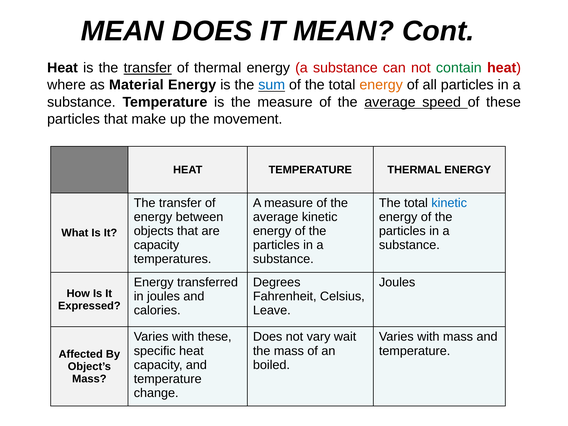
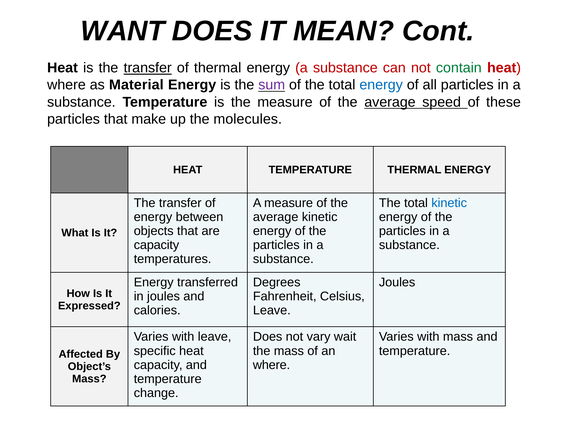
MEAN at (123, 31): MEAN -> WANT
sum colour: blue -> purple
energy at (381, 85) colour: orange -> blue
movement: movement -> molecules
with these: these -> leave
boiled at (271, 365): boiled -> where
